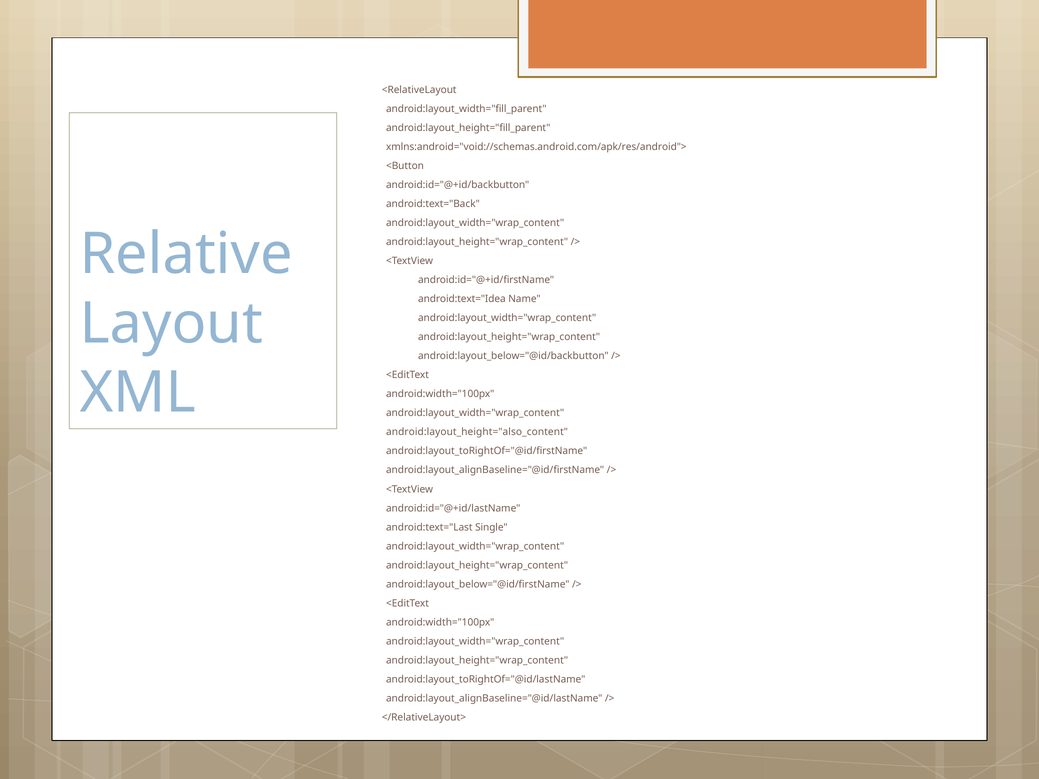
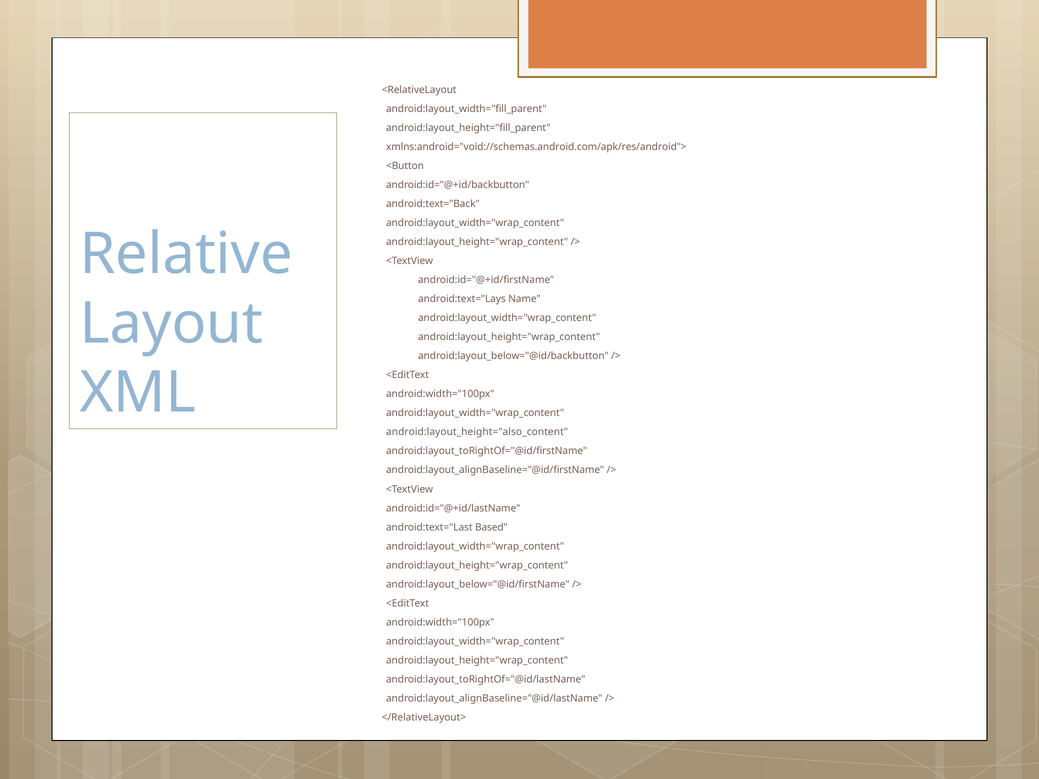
android:text="Idea: android:text="Idea -> android:text="Lays
Single: Single -> Based
